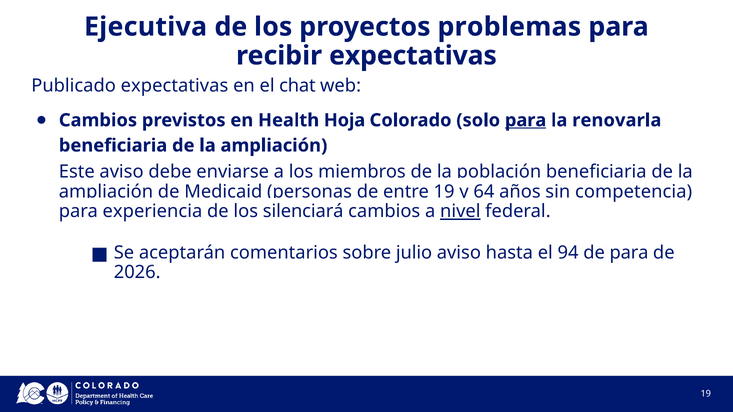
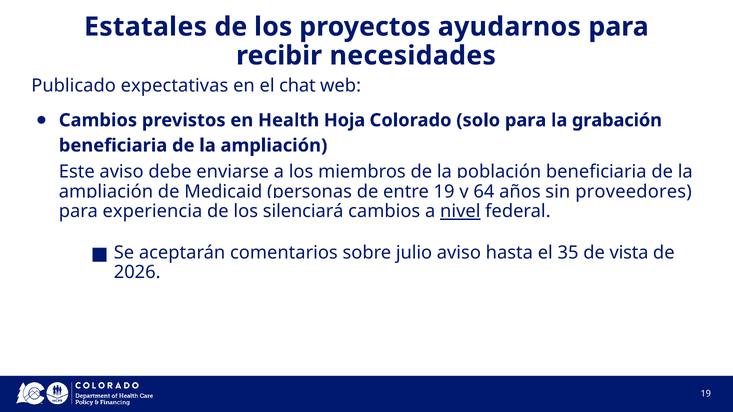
Ejecutiva: Ejecutiva -> Estatales
problemas: problemas -> ayudarnos
recibir expectativas: expectativas -> necesidades
para at (526, 120) underline: present -> none
renovarla: renovarla -> grabación
competencia: competencia -> proveedores
94: 94 -> 35
de para: para -> vista
